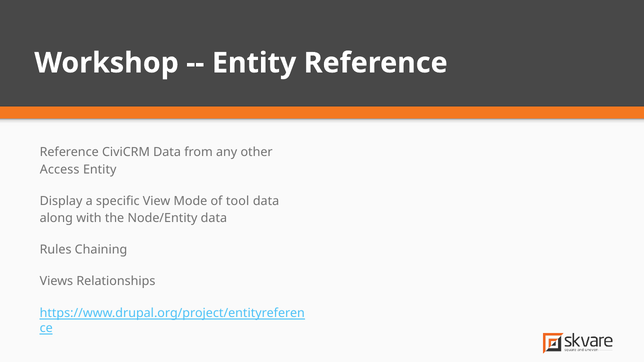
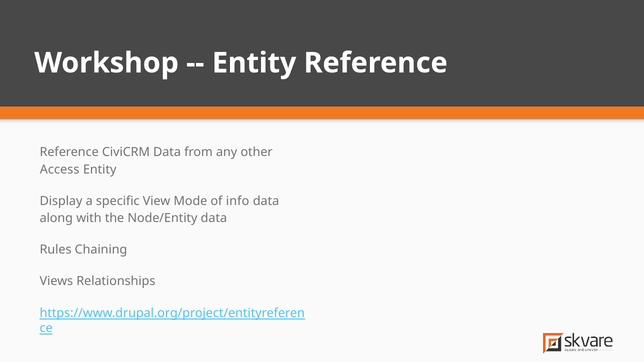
tool: tool -> info
